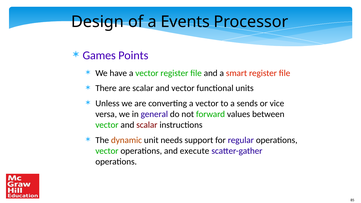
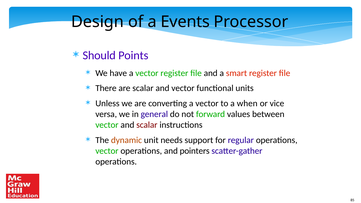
Games: Games -> Should
sends: sends -> when
execute: execute -> pointers
